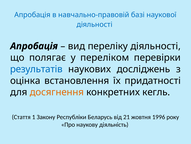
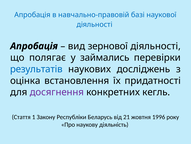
переліку: переліку -> зернової
переліком: переліком -> займались
досягнення colour: orange -> purple
